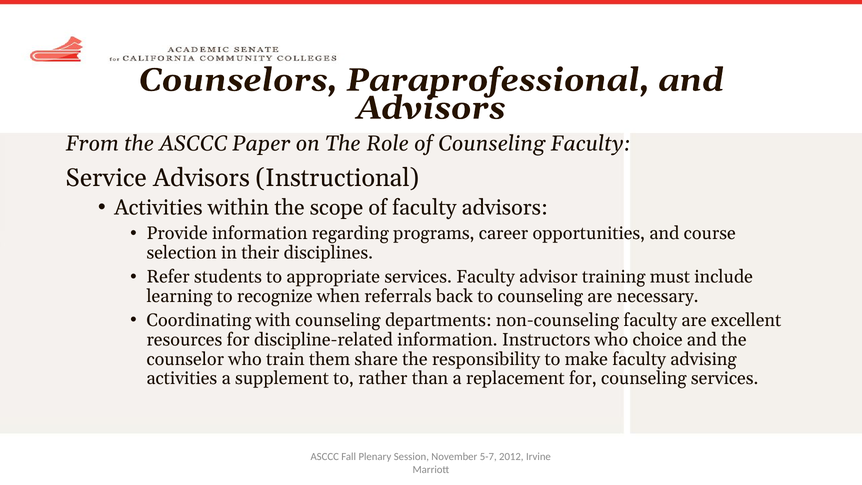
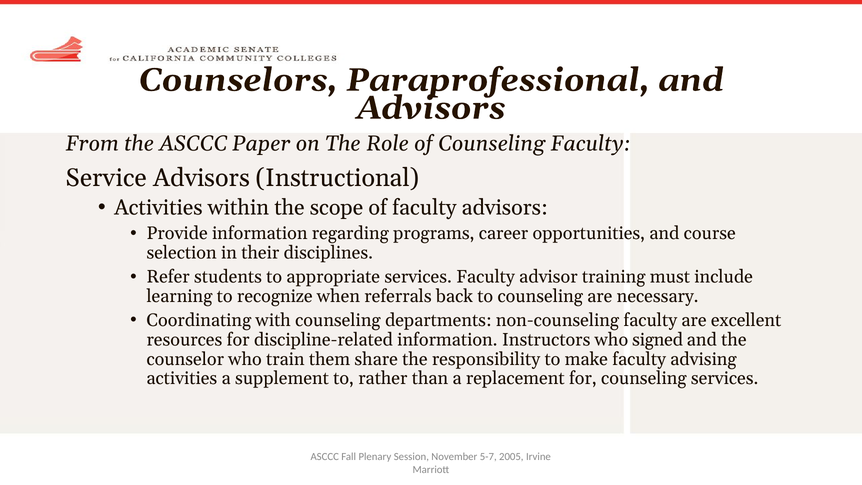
choice: choice -> signed
2012: 2012 -> 2005
